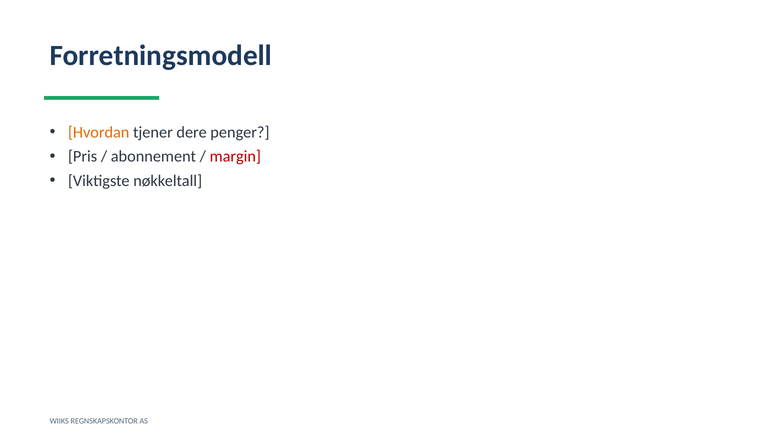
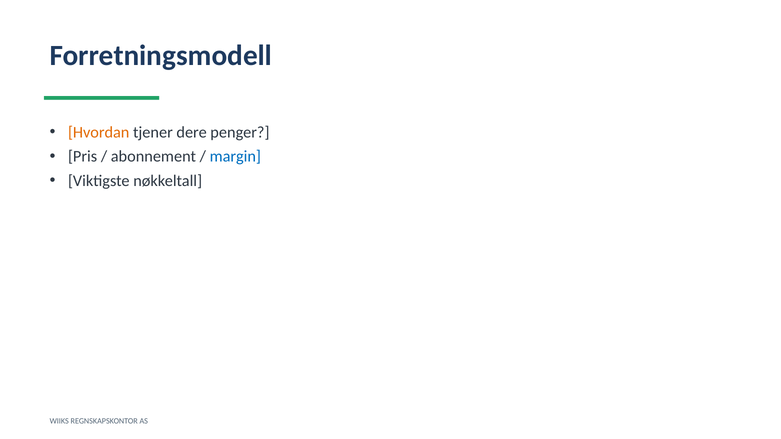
margin colour: red -> blue
